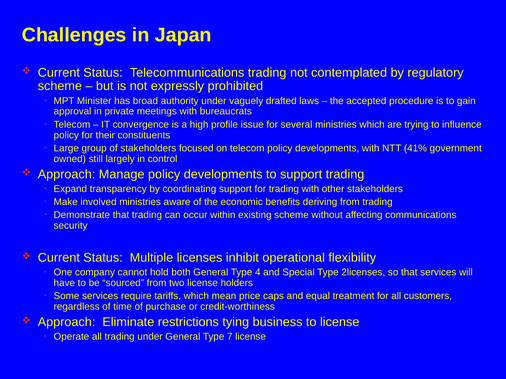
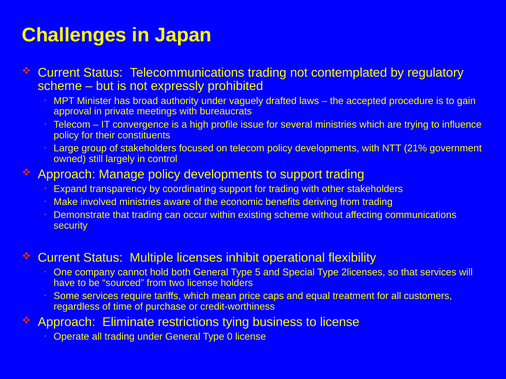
41%: 41% -> 21%
4: 4 -> 5
7: 7 -> 0
